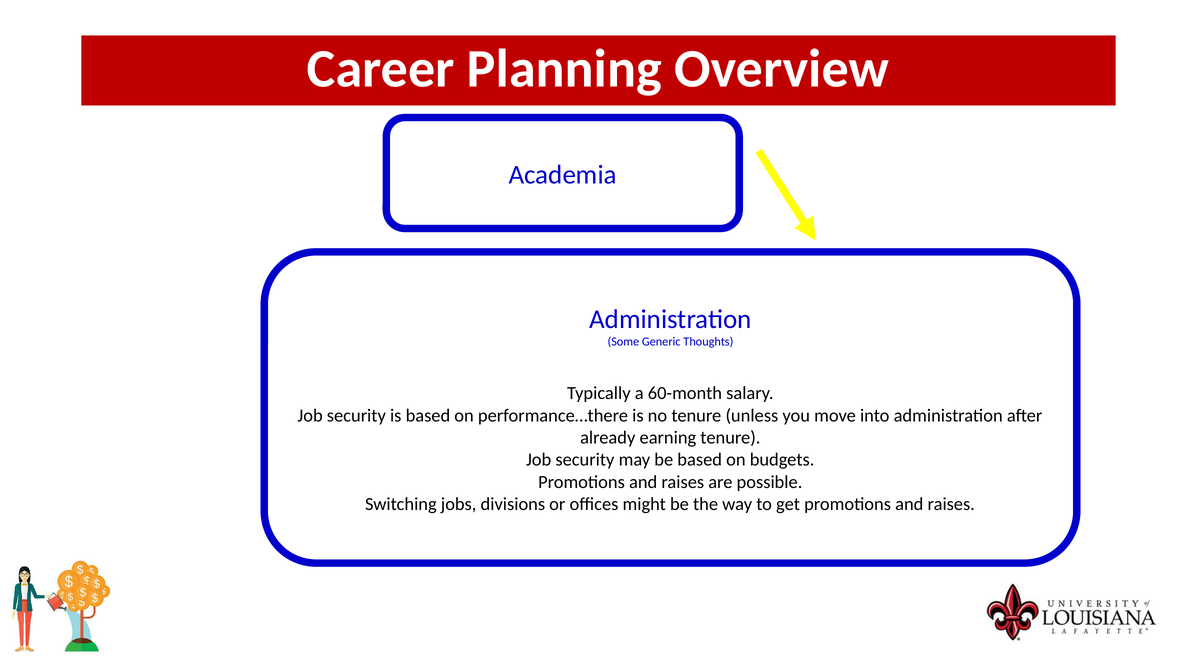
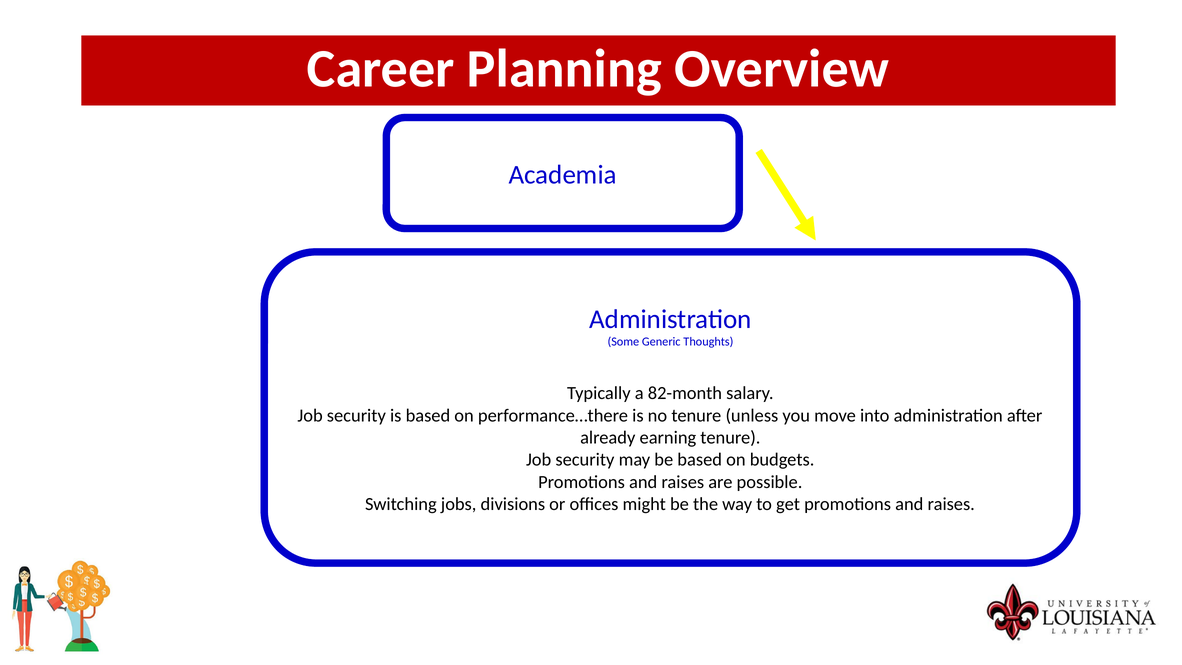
60-month: 60-month -> 82-month
